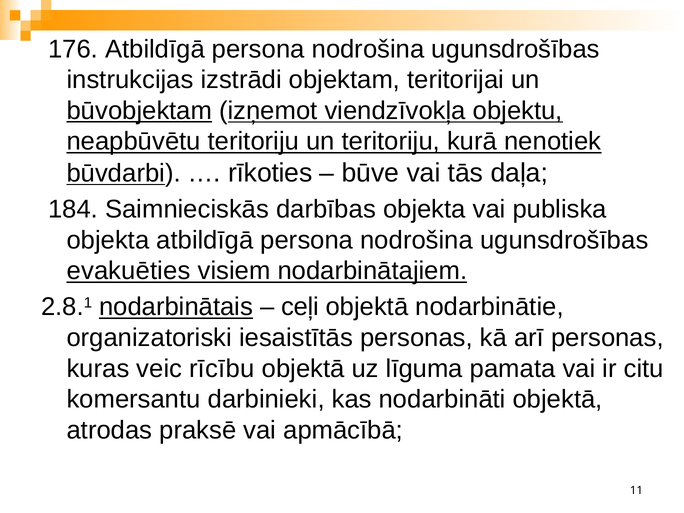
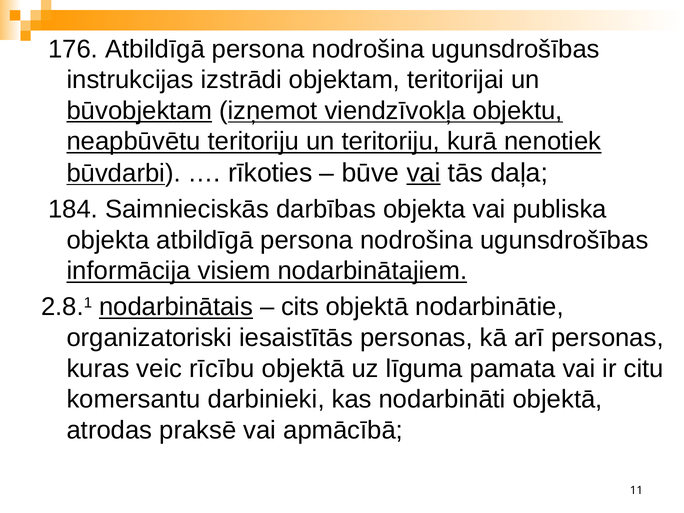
vai at (423, 173) underline: none -> present
evakuēties: evakuēties -> informācija
ceļi: ceļi -> cits
